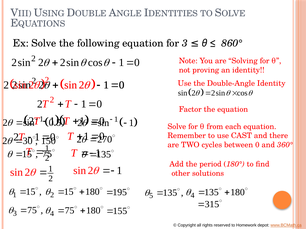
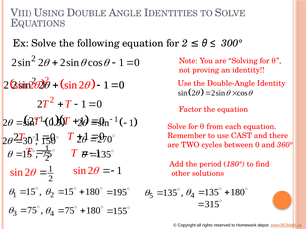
860°: 860° -> 300°
for 3: 3 -> 2
